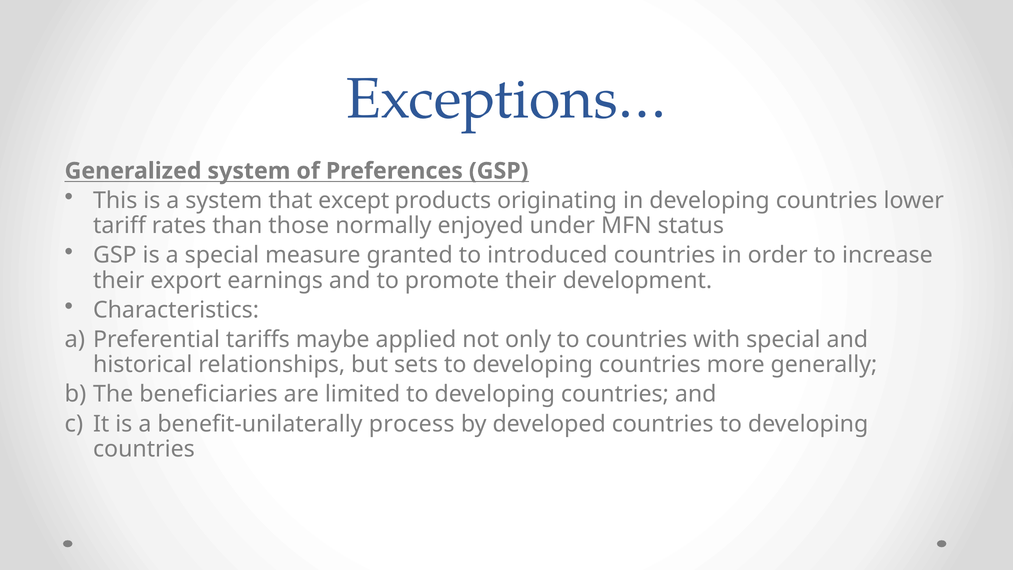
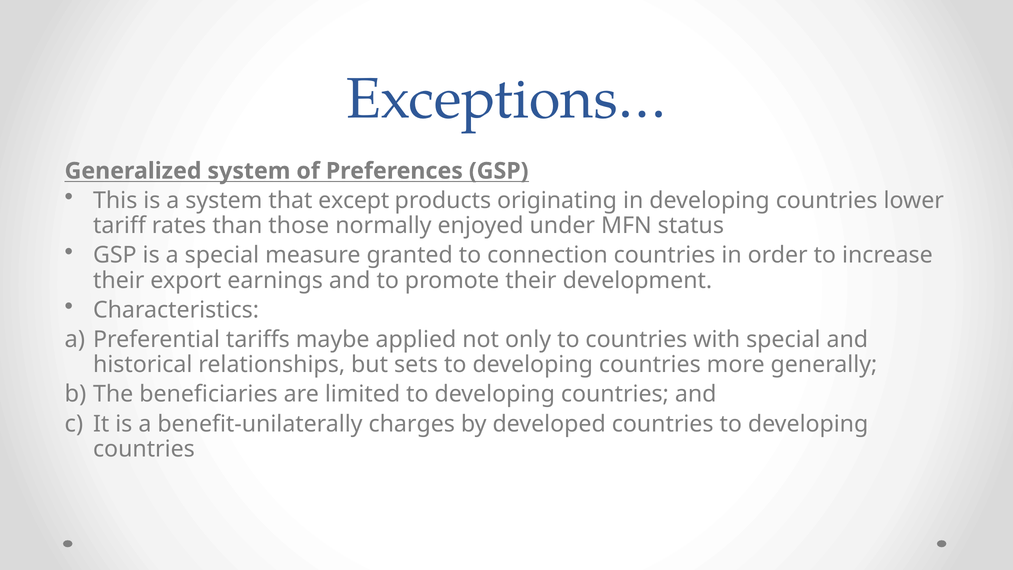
introduced: introduced -> connection
process: process -> charges
